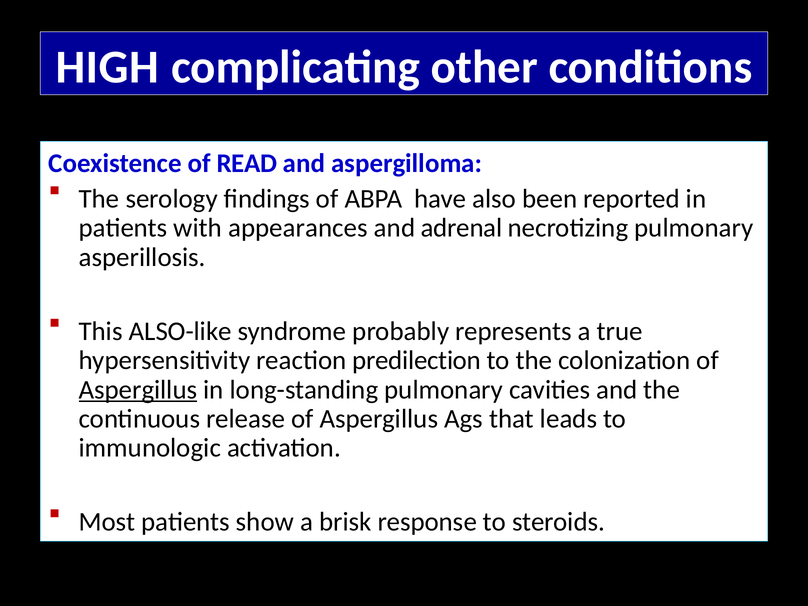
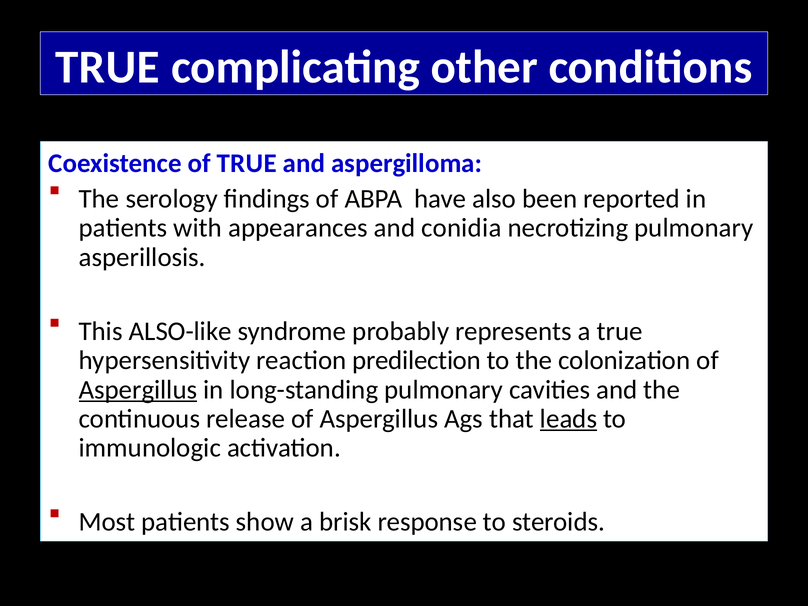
HIGH at (107, 67): HIGH -> TRUE
of READ: READ -> TRUE
adrenal: adrenal -> conidia
leads underline: none -> present
